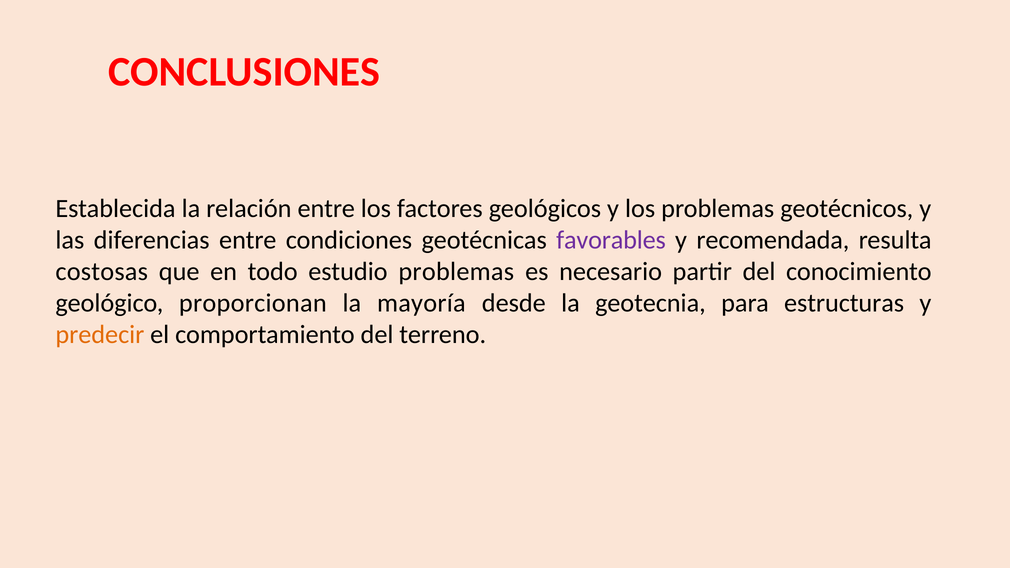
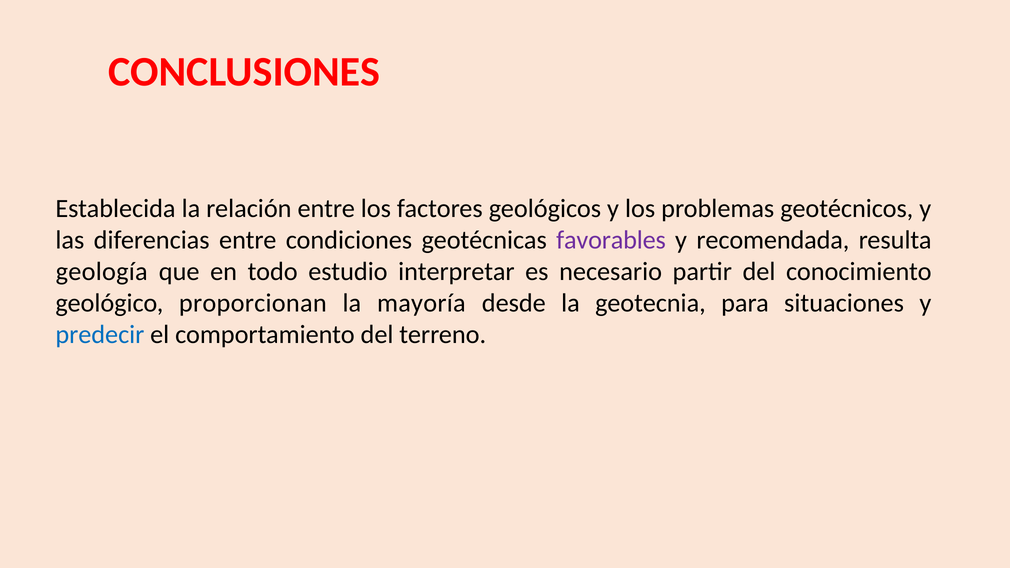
costosas: costosas -> geología
estudio problemas: problemas -> interpretar
estructuras: estructuras -> situaciones
predecir colour: orange -> blue
